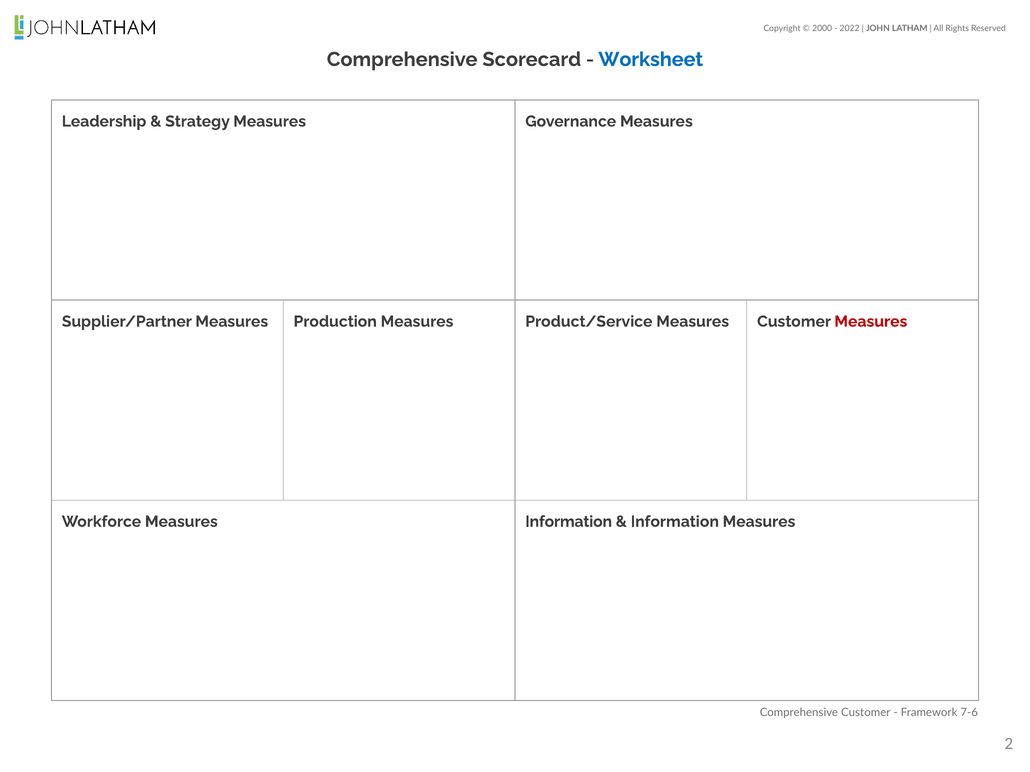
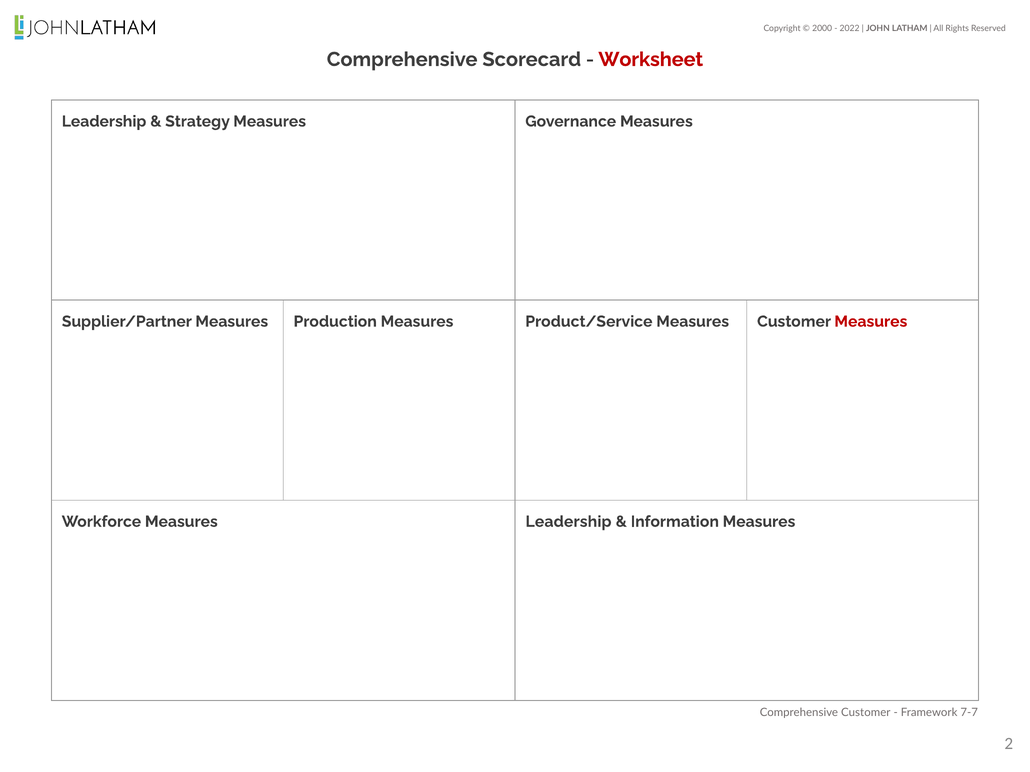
Worksheet colour: blue -> red
Measures Information: Information -> Leadership
7-6: 7-6 -> 7-7
